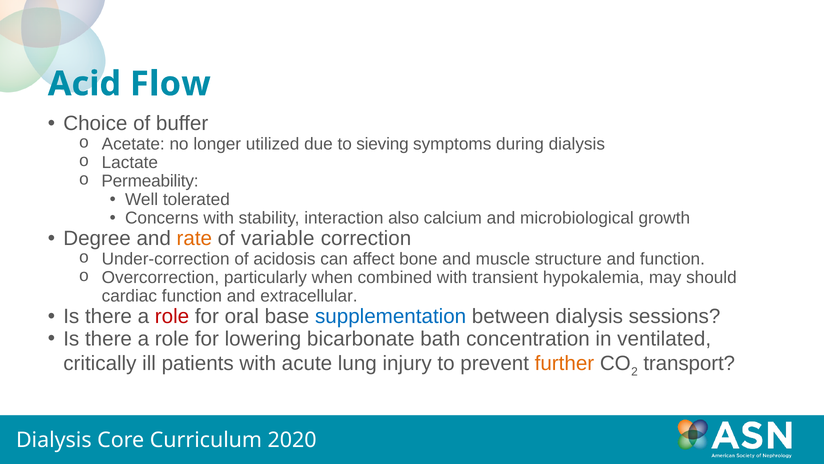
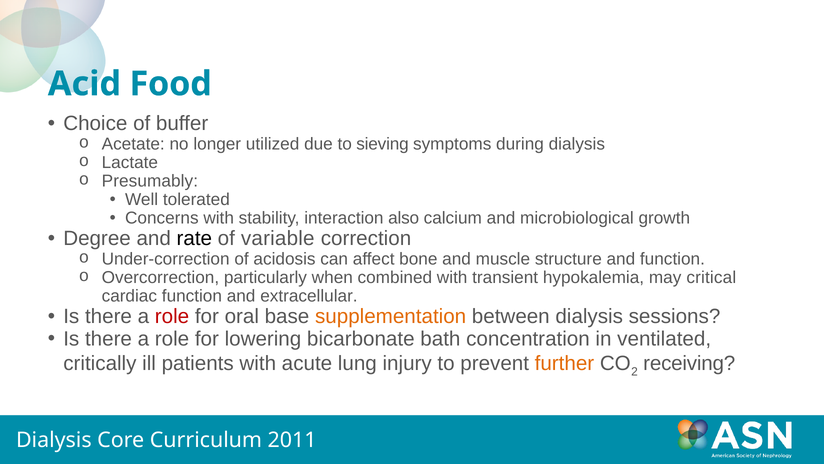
Flow: Flow -> Food
Permeability: Permeability -> Presumably
rate colour: orange -> black
should: should -> critical
supplementation colour: blue -> orange
transport: transport -> receiving
2020: 2020 -> 2011
